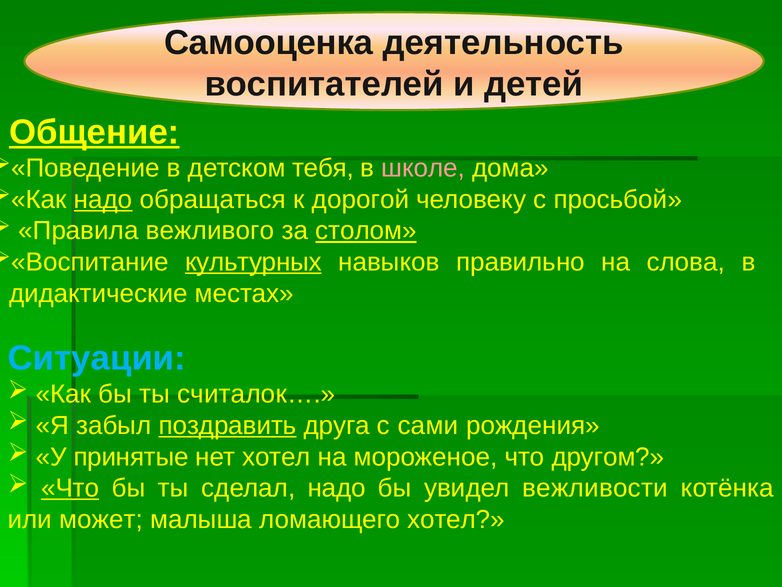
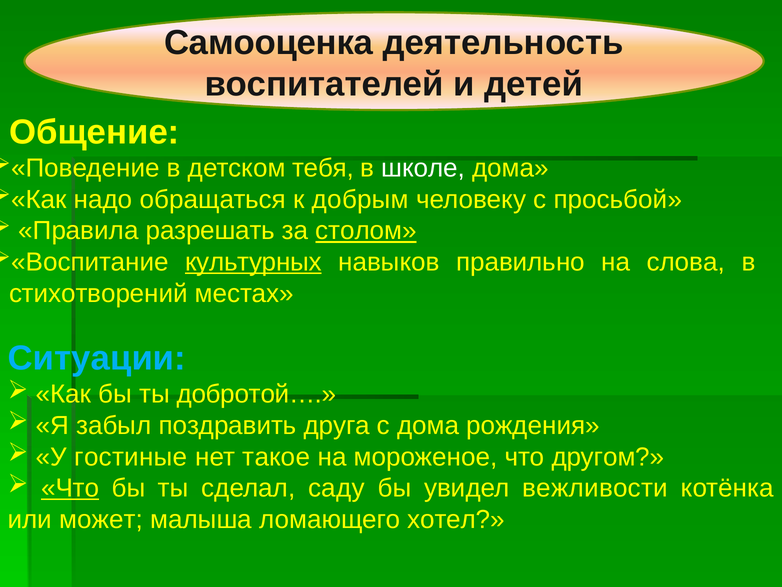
Общение underline: present -> none
школе colour: pink -> white
надо at (103, 199) underline: present -> none
дорогой: дорогой -> добрым
вежливого: вежливого -> разрешать
дидактические: дидактические -> стихотворений
считалок…: считалок… -> добротой…
поздравить underline: present -> none
с сами: сами -> дома
принятые: принятые -> гостиные
нет хотел: хотел -> такое
сделал надо: надо -> саду
